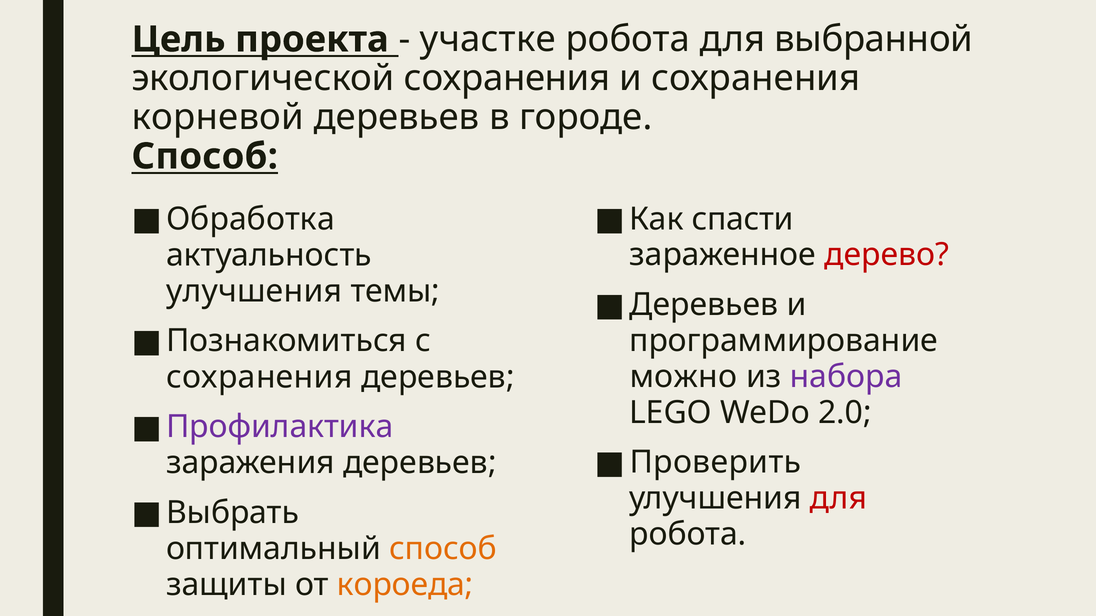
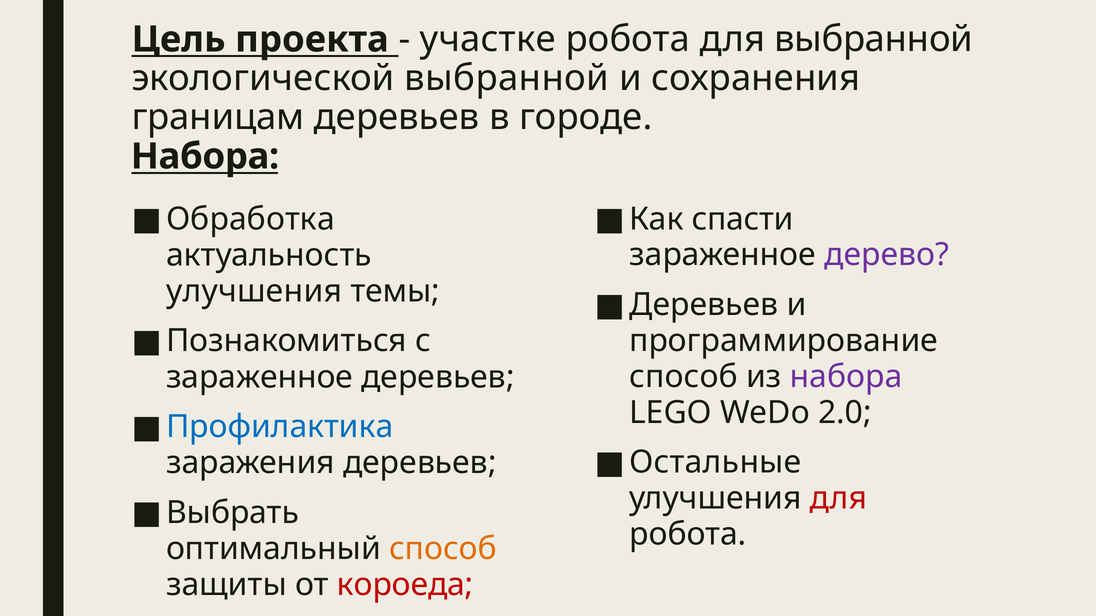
экологической сохранения: сохранения -> выбранной
корневой: корневой -> границам
Способ at (205, 157): Способ -> Набора
дерево colour: red -> purple
можно at (683, 377): можно -> способ
сохранения at (259, 377): сохранения -> зараженное
Профилактика colour: purple -> blue
Проверить: Проверить -> Остальные
короеда colour: orange -> red
